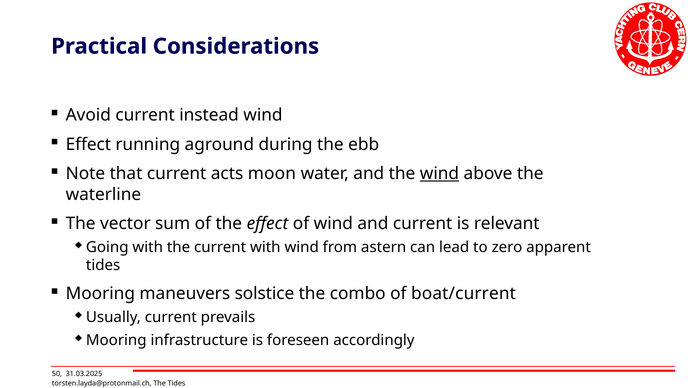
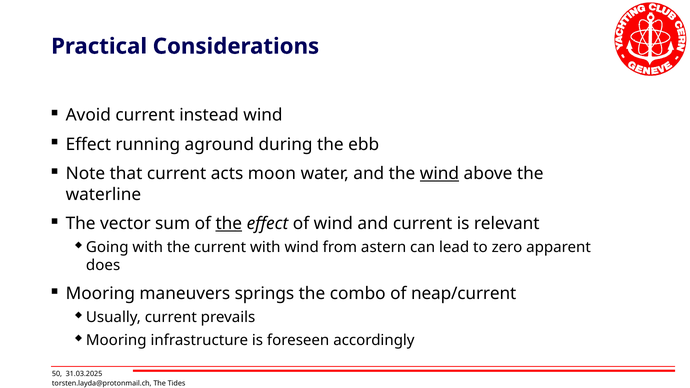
the at (229, 224) underline: none -> present
tides at (103, 266): tides -> does
solstice: solstice -> springs
boat/current: boat/current -> neap/current
